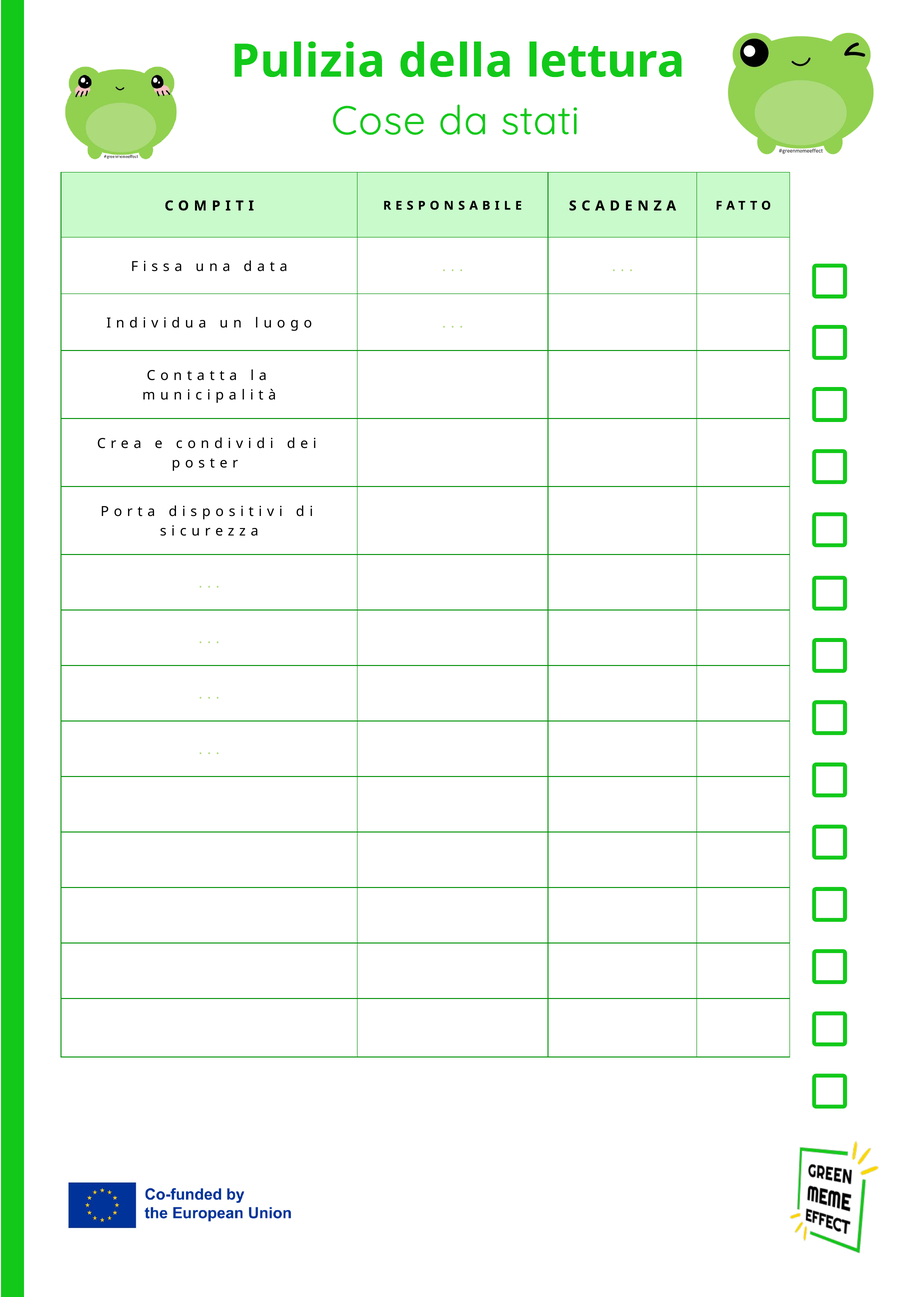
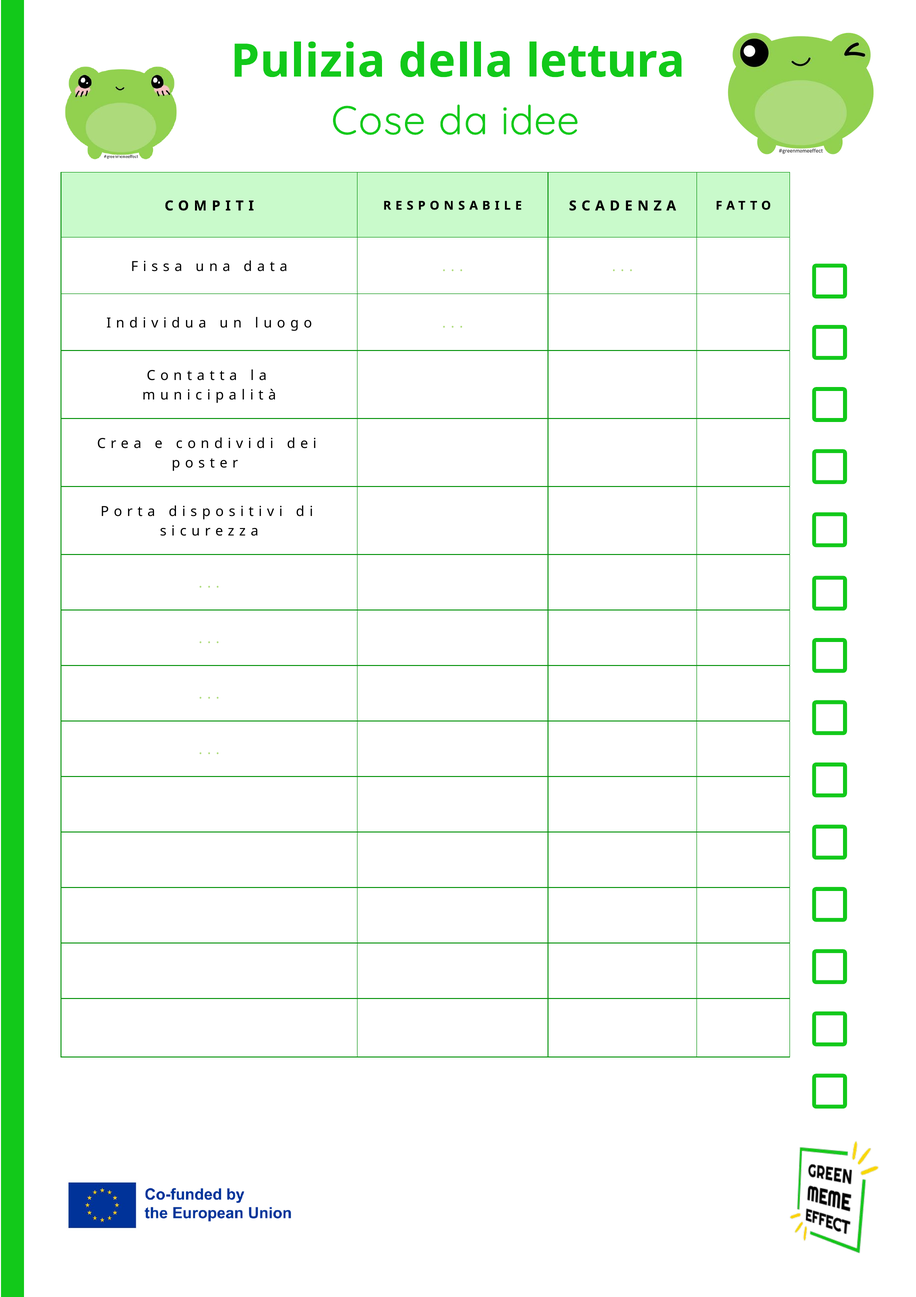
stati: stati -> idee
